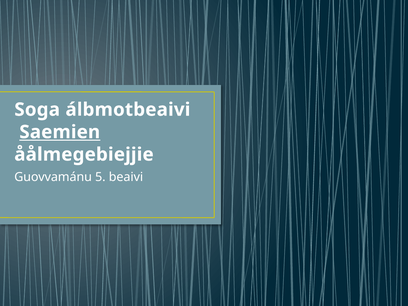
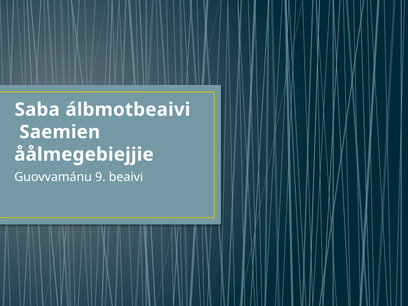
Soga: Soga -> Saba
Saemien underline: present -> none
5: 5 -> 9
